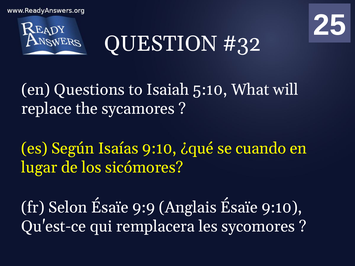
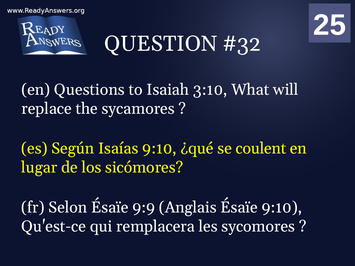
5:10: 5:10 -> 3:10
cuando: cuando -> coulent
